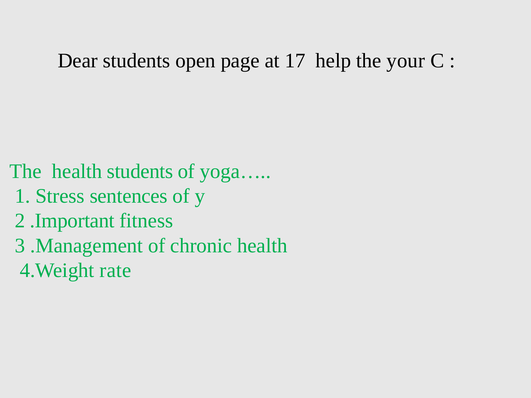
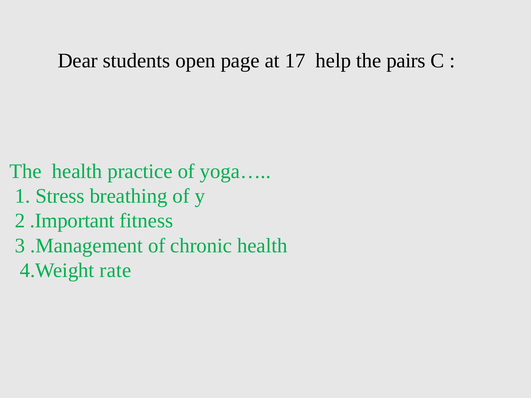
your: your -> pairs
health students: students -> practice
sentences: sentences -> breathing
